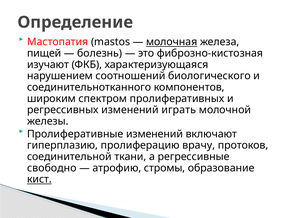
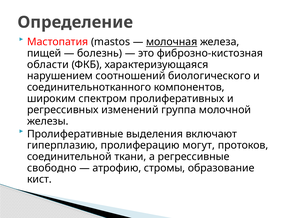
изучают: изучают -> области
играть: играть -> группа
Пролиферативные изменений: изменений -> выделения
врачу: врачу -> могут
кист underline: present -> none
